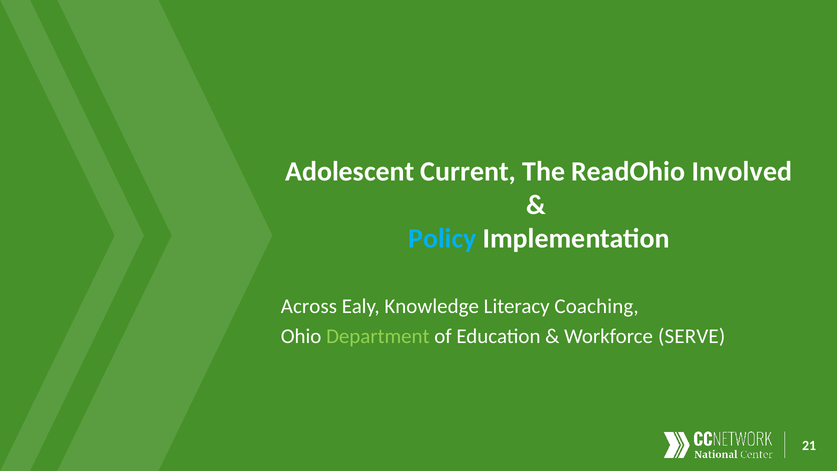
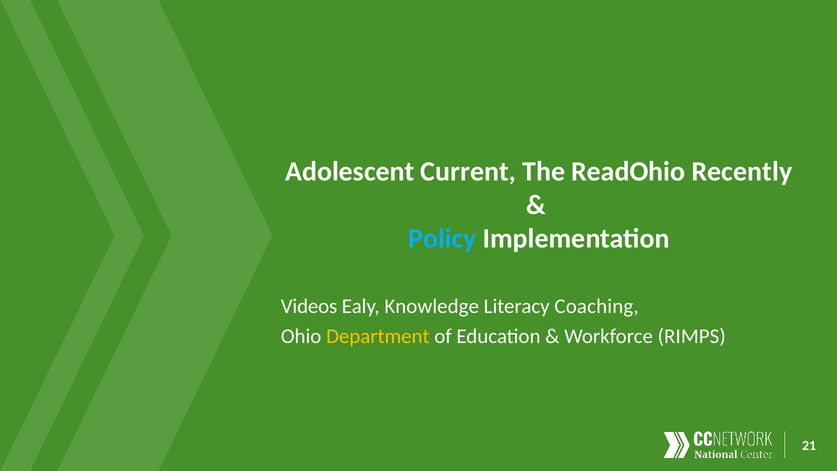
Involved: Involved -> Recently
Across: Across -> Videos
Department colour: light green -> yellow
SERVE: SERVE -> RIMPS
